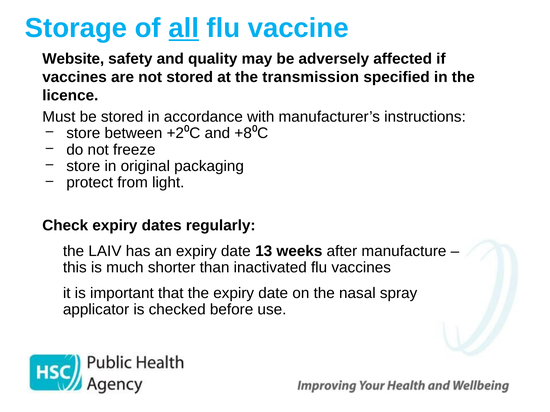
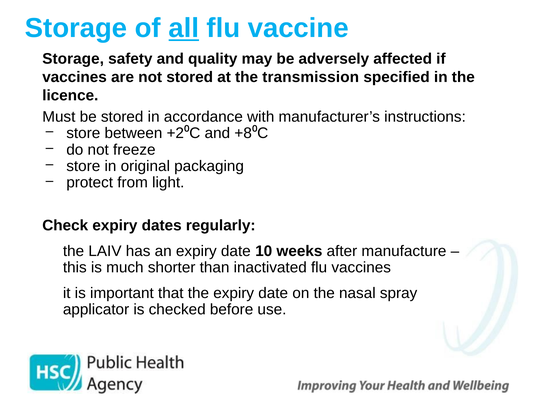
Website at (73, 59): Website -> Storage
13: 13 -> 10
